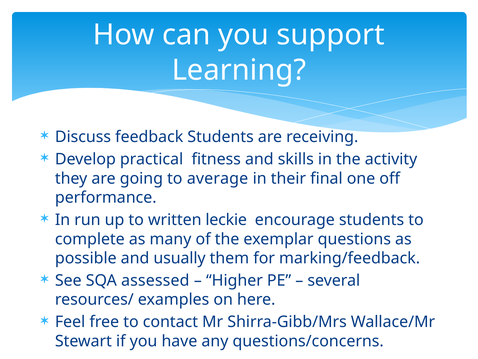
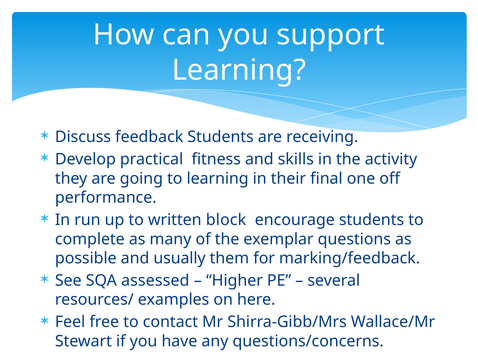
to average: average -> learning
leckie: leckie -> block
